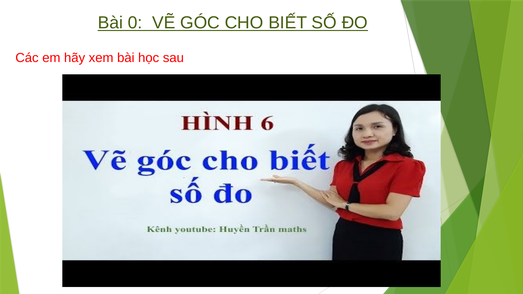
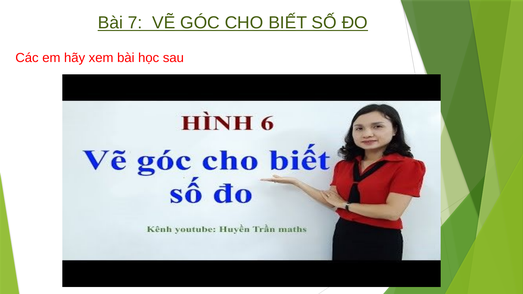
0: 0 -> 7
